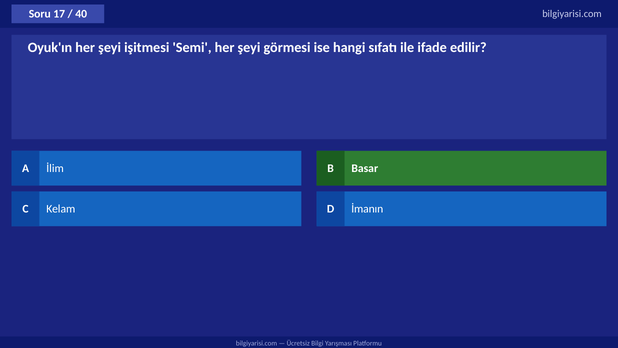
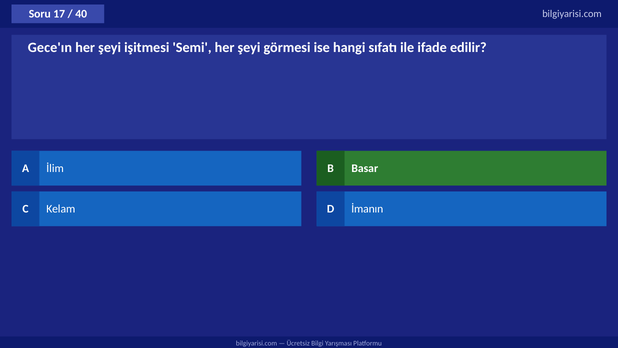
Oyuk'ın: Oyuk'ın -> Gece'ın
